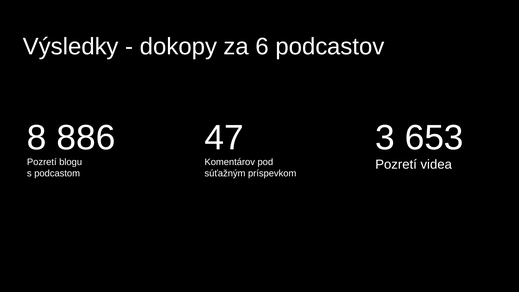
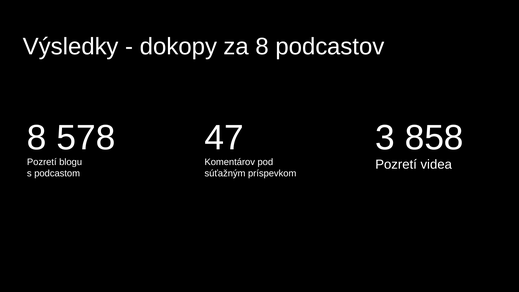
za 6: 6 -> 8
886: 886 -> 578
653: 653 -> 858
